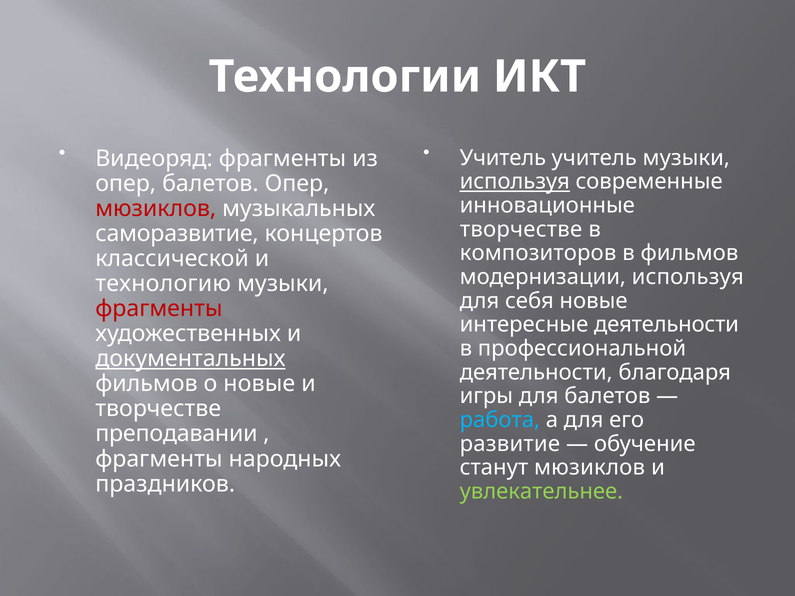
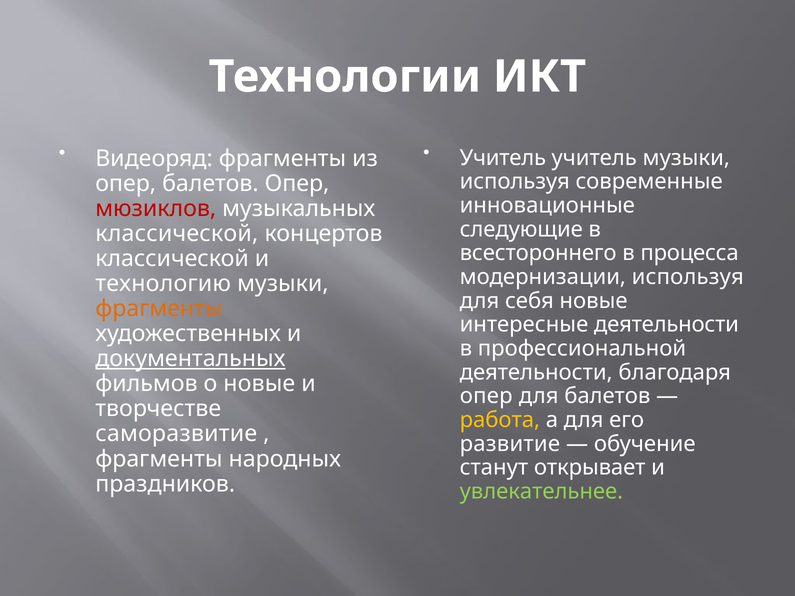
используя at (515, 182) underline: present -> none
творчестве at (521, 229): творчестве -> следующие
саморазвитие at (177, 234): саморазвитие -> классической
композиторов: композиторов -> всестороннего
в фильмов: фильмов -> процесса
фрагменты at (159, 309) colour: red -> orange
игры at (486, 396): игры -> опер
работа colour: light blue -> yellow
преподавании: преподавании -> саморазвитие
станут мюзиклов: мюзиклов -> открывает
